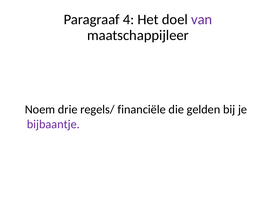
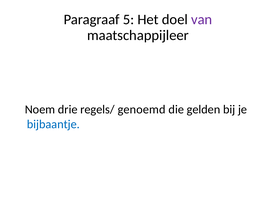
4: 4 -> 5
financiële: financiële -> genoemd
bijbaantje colour: purple -> blue
